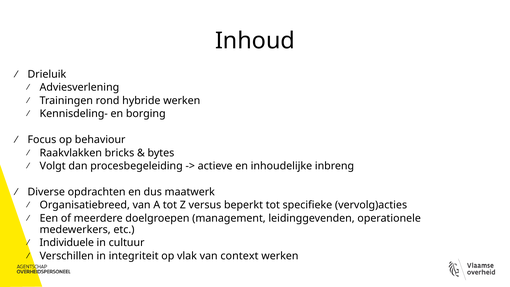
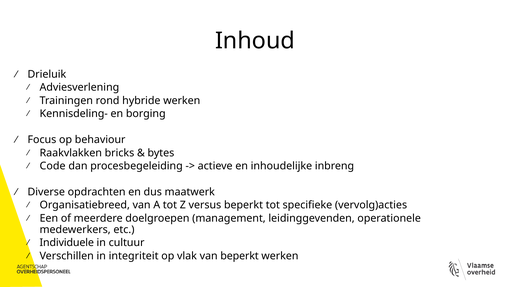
Volgt: Volgt -> Code
van context: context -> beperkt
